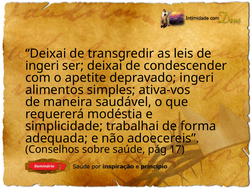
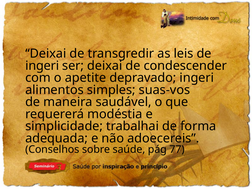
ativa-vos: ativa-vos -> suas-vos
17: 17 -> 77
